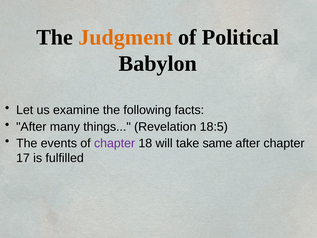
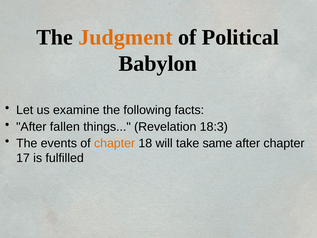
many: many -> fallen
18:5: 18:5 -> 18:3
chapter at (115, 143) colour: purple -> orange
